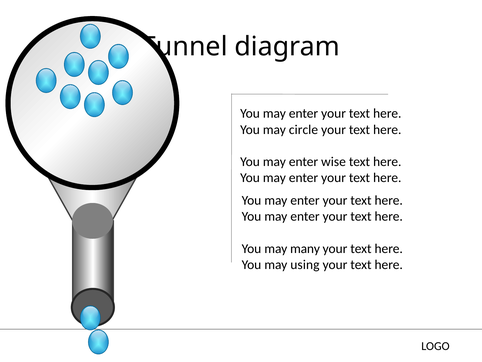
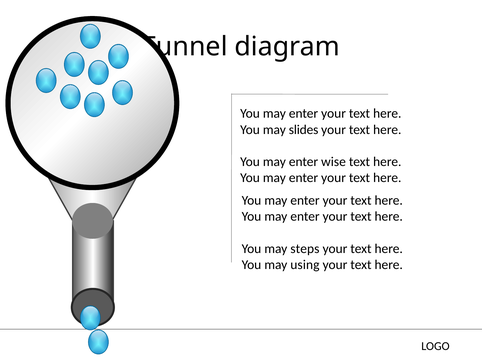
circle: circle -> slides
many: many -> steps
